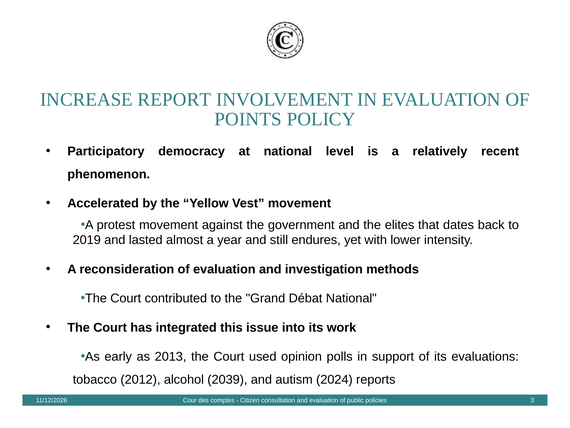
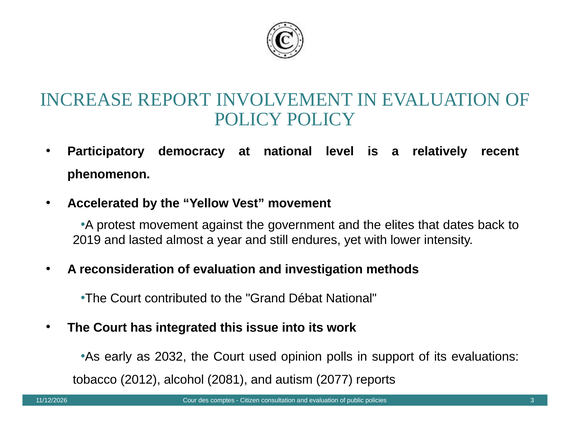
POINTS at (248, 119): POINTS -> POLICY
2013: 2013 -> 2032
2039: 2039 -> 2081
2024: 2024 -> 2077
